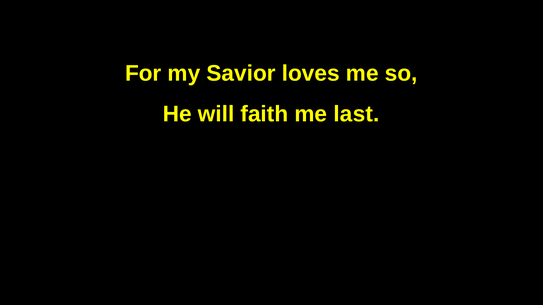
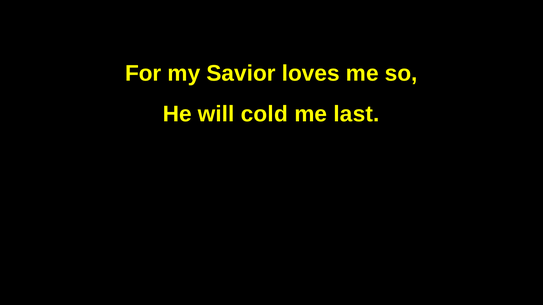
faith: faith -> cold
